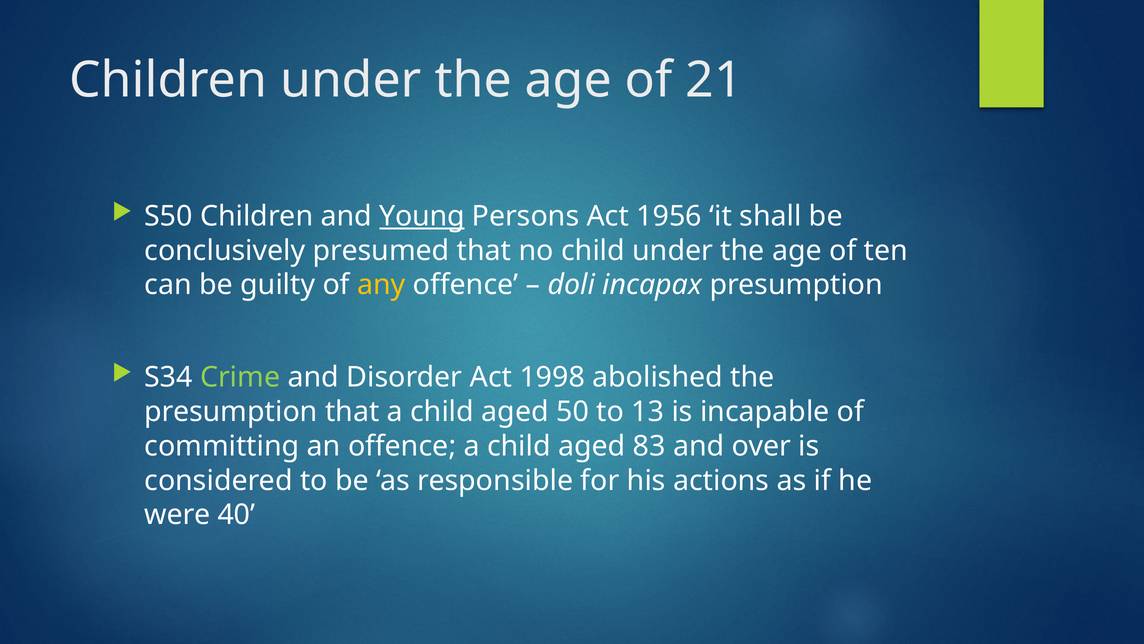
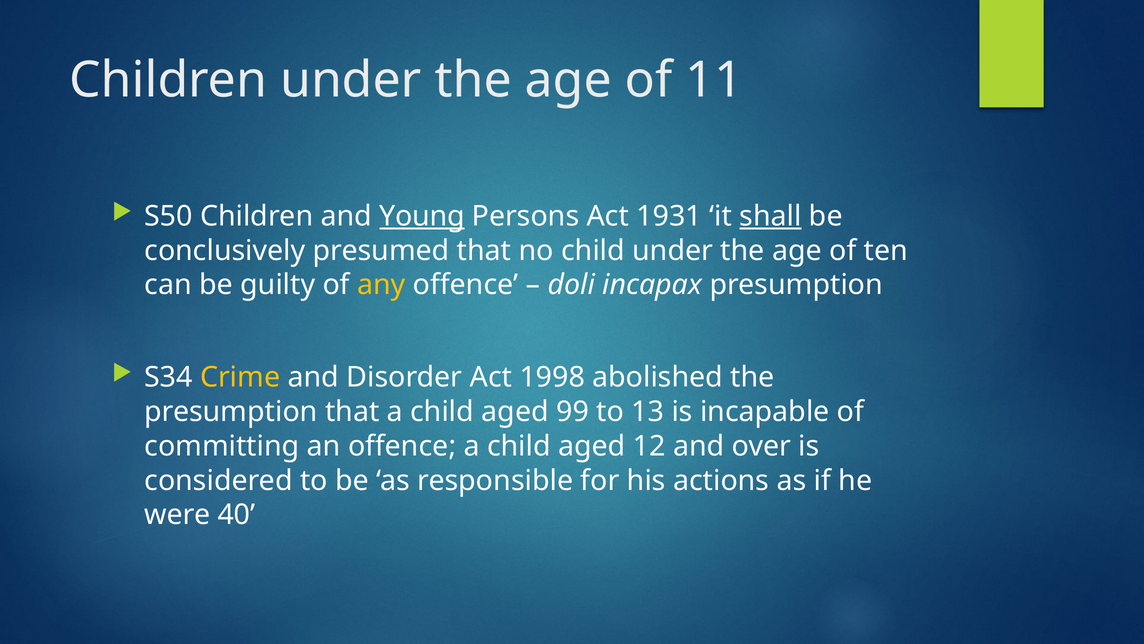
21: 21 -> 11
1956: 1956 -> 1931
shall underline: none -> present
Crime colour: light green -> yellow
50: 50 -> 99
83: 83 -> 12
